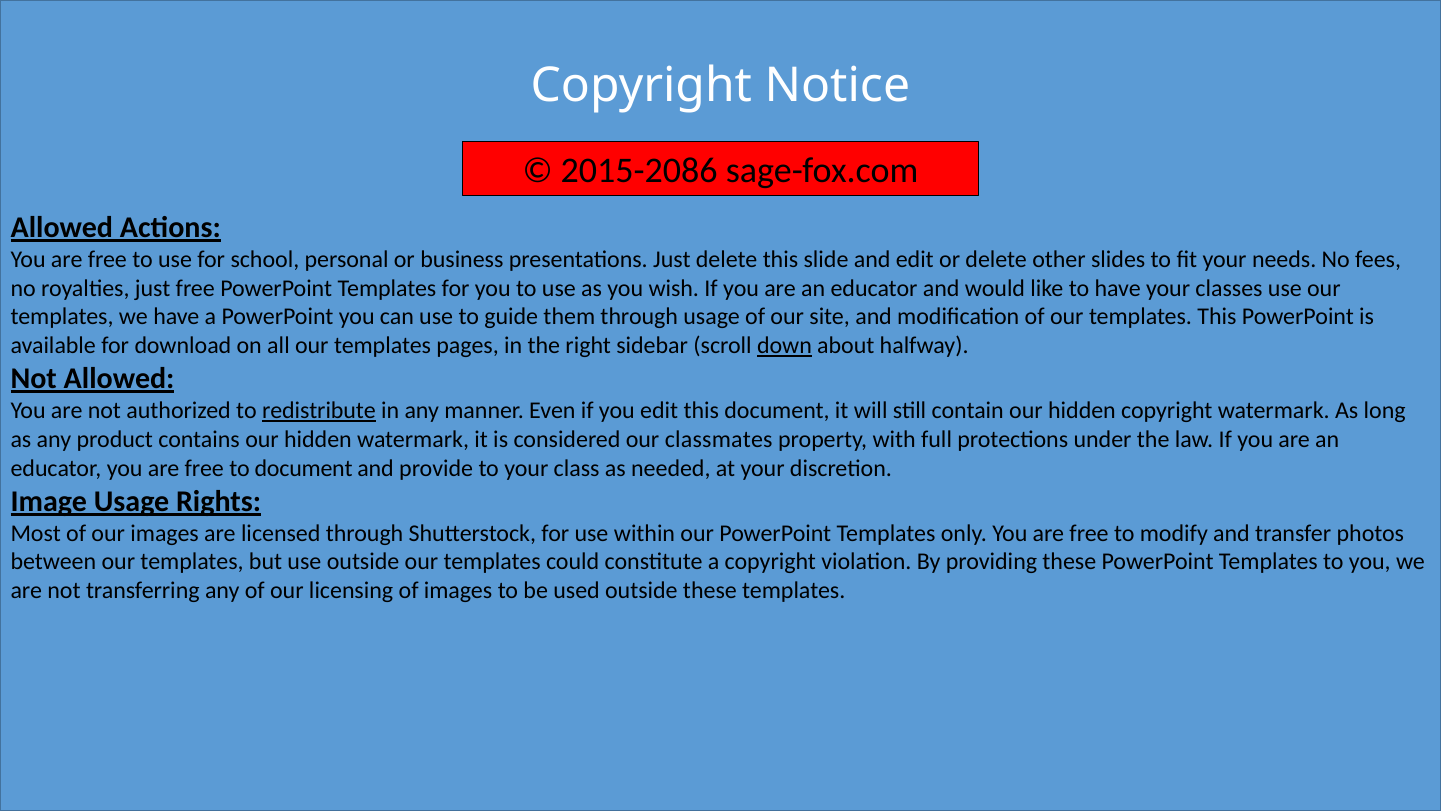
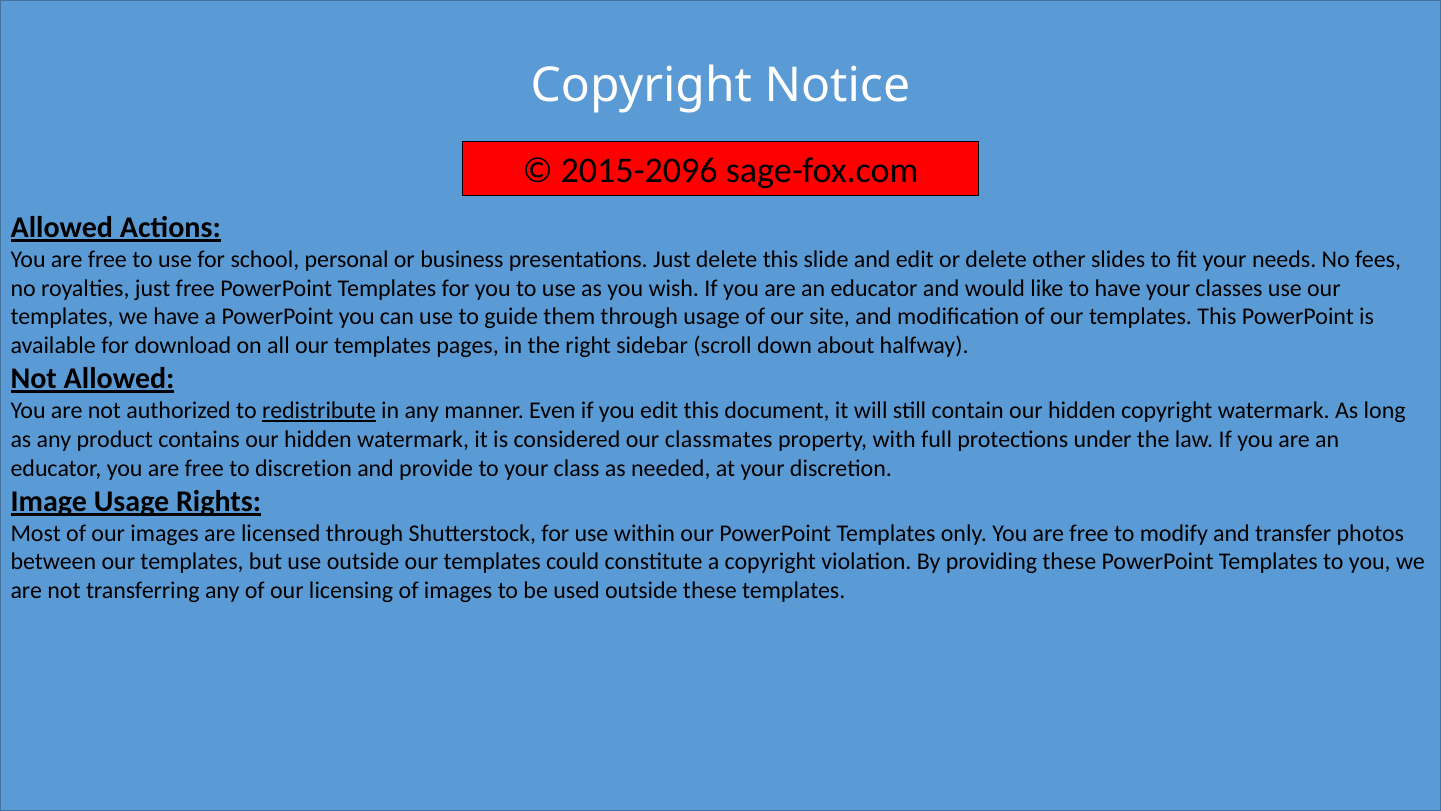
2015-2086: 2015-2086 -> 2015-2096
down underline: present -> none
to document: document -> discretion
